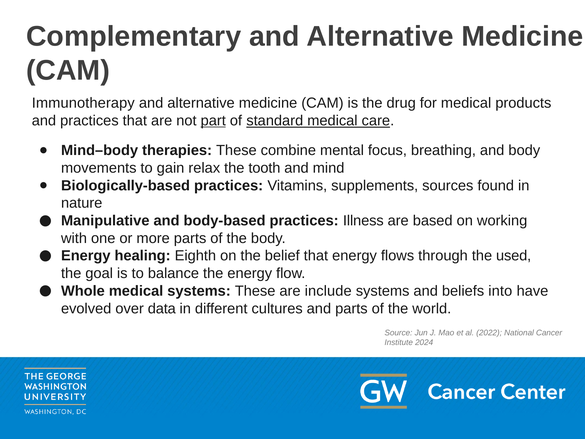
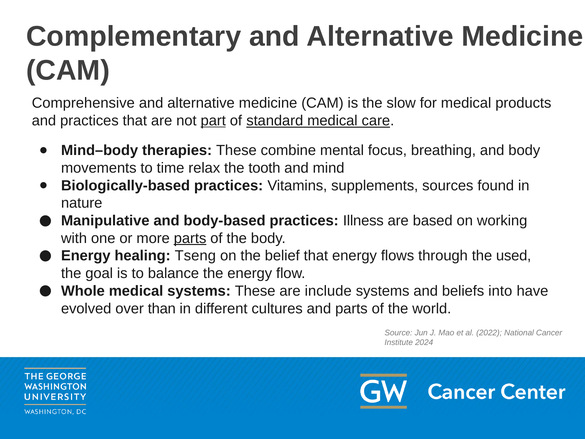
Immunotherapy: Immunotherapy -> Comprehensive
drug: drug -> slow
gain: gain -> time
parts at (190, 238) underline: none -> present
Eighth: Eighth -> Tseng
data: data -> than
